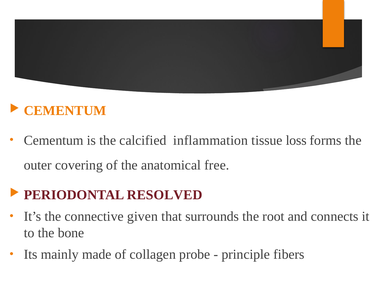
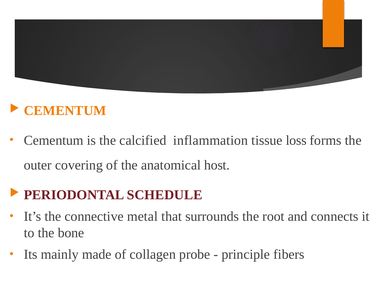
free: free -> host
RESOLVED: RESOLVED -> SCHEDULE
given: given -> metal
